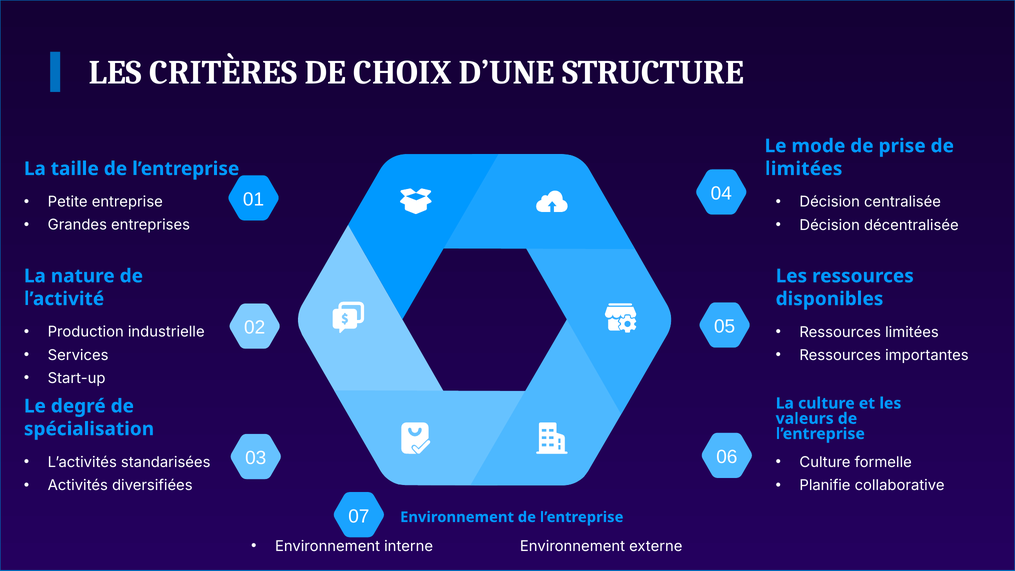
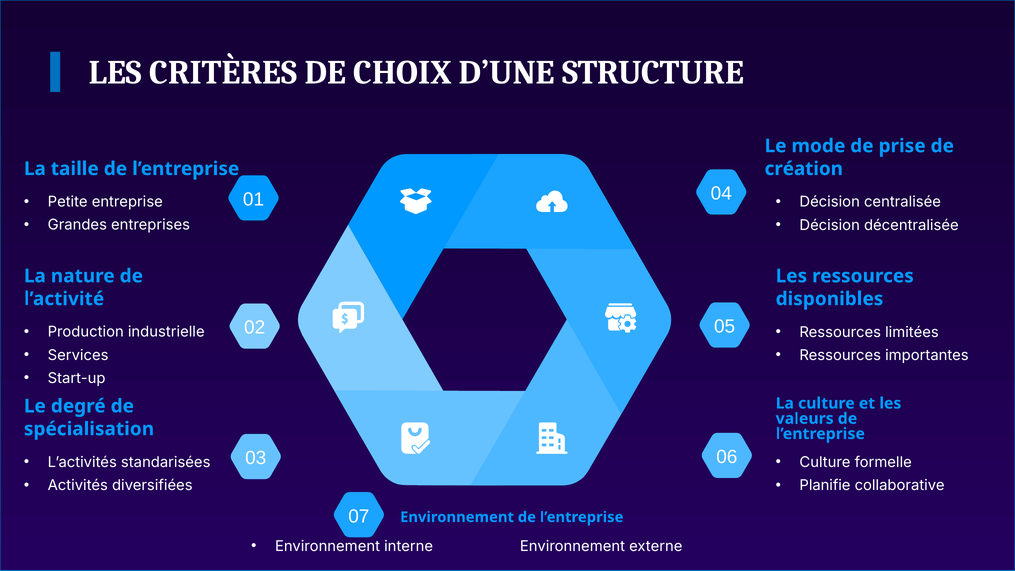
limitées at (804, 169): limitées -> création
